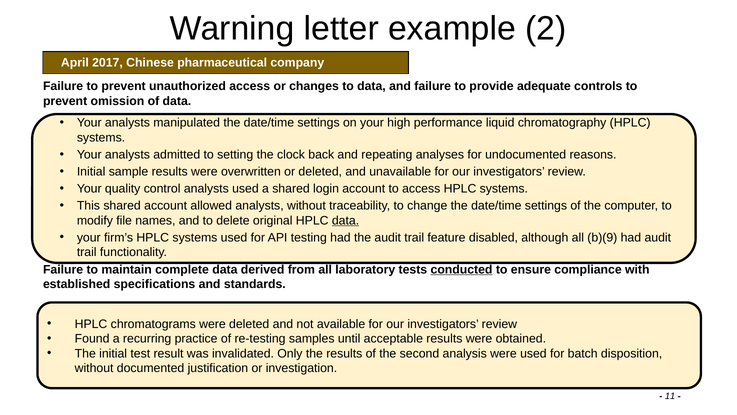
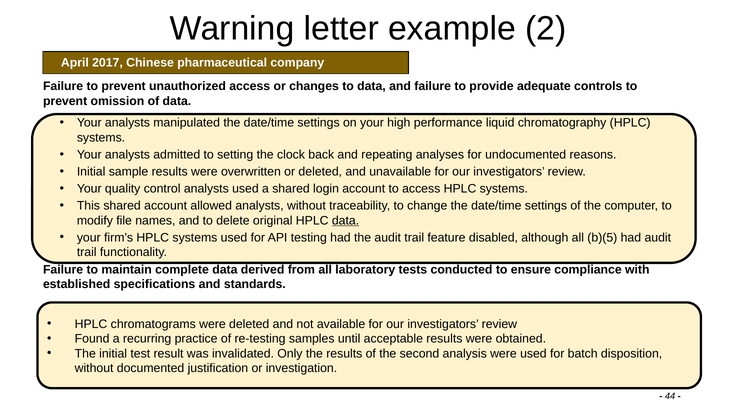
b)(9: b)(9 -> b)(5
conducted underline: present -> none
11: 11 -> 44
